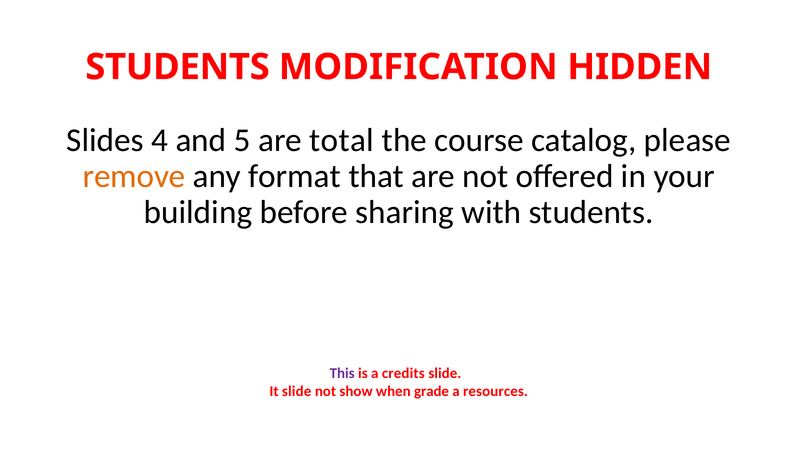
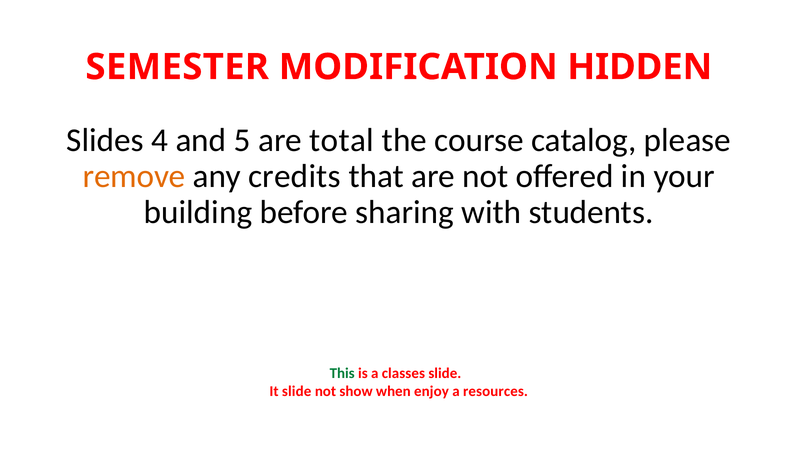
STUDENTS at (178, 67): STUDENTS -> SEMESTER
format: format -> credits
This colour: purple -> green
credits: credits -> classes
grade: grade -> enjoy
